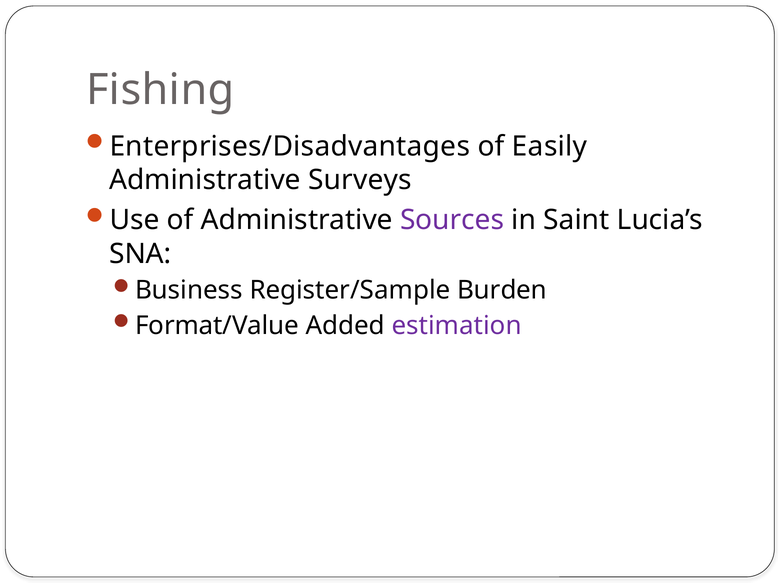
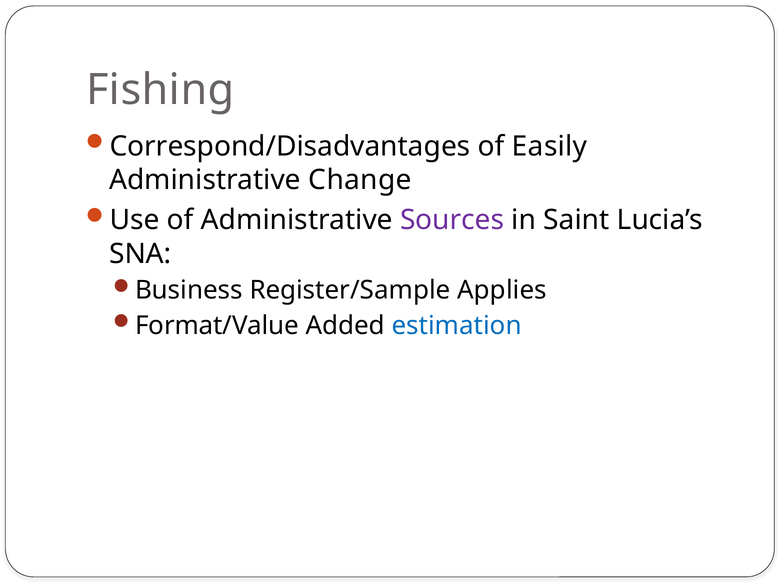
Enterprises/Disadvantages: Enterprises/Disadvantages -> Correspond/Disadvantages
Surveys: Surveys -> Change
Burden: Burden -> Applies
estimation colour: purple -> blue
